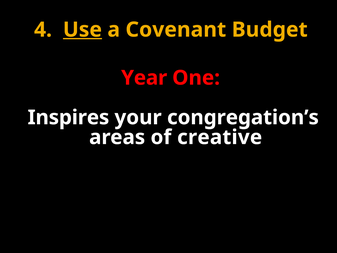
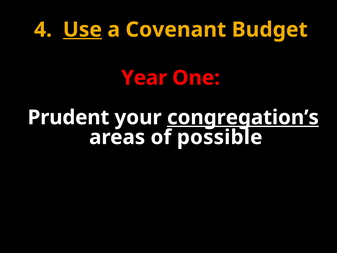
Inspires: Inspires -> Prudent
congregation’s underline: none -> present
creative: creative -> possible
